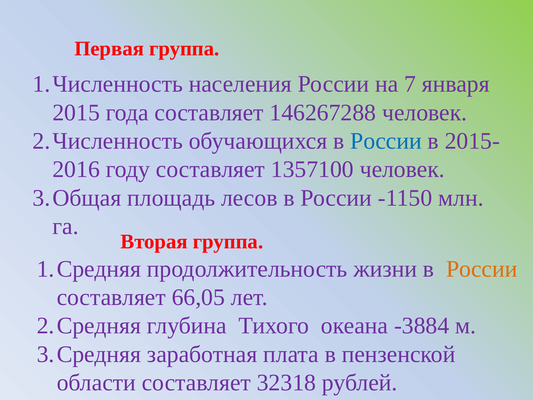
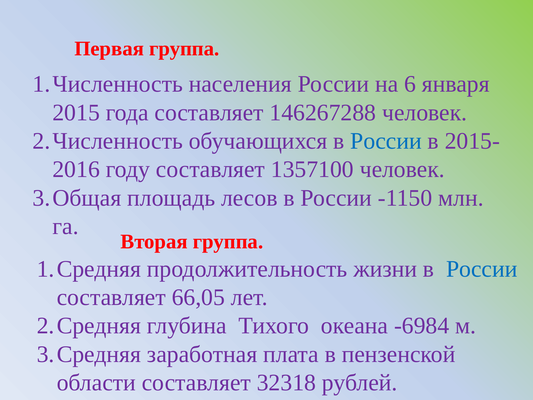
7: 7 -> 6
России at (482, 269) colour: orange -> blue
-3884: -3884 -> -6984
